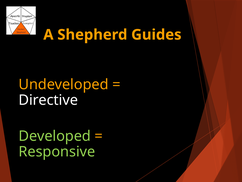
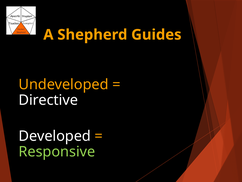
Developed colour: light green -> white
